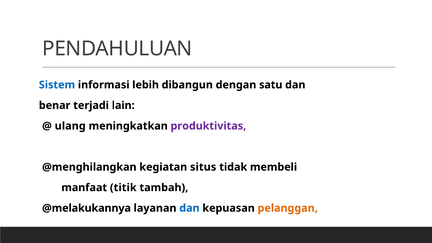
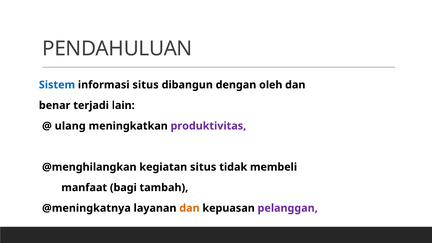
informasi lebih: lebih -> situs
satu: satu -> oleh
titik: titik -> bagi
@melakukannya: @melakukannya -> @meningkatnya
dan at (189, 208) colour: blue -> orange
pelanggan colour: orange -> purple
